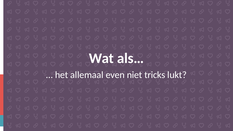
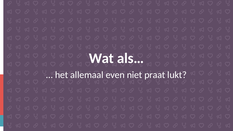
tricks: tricks -> praat
